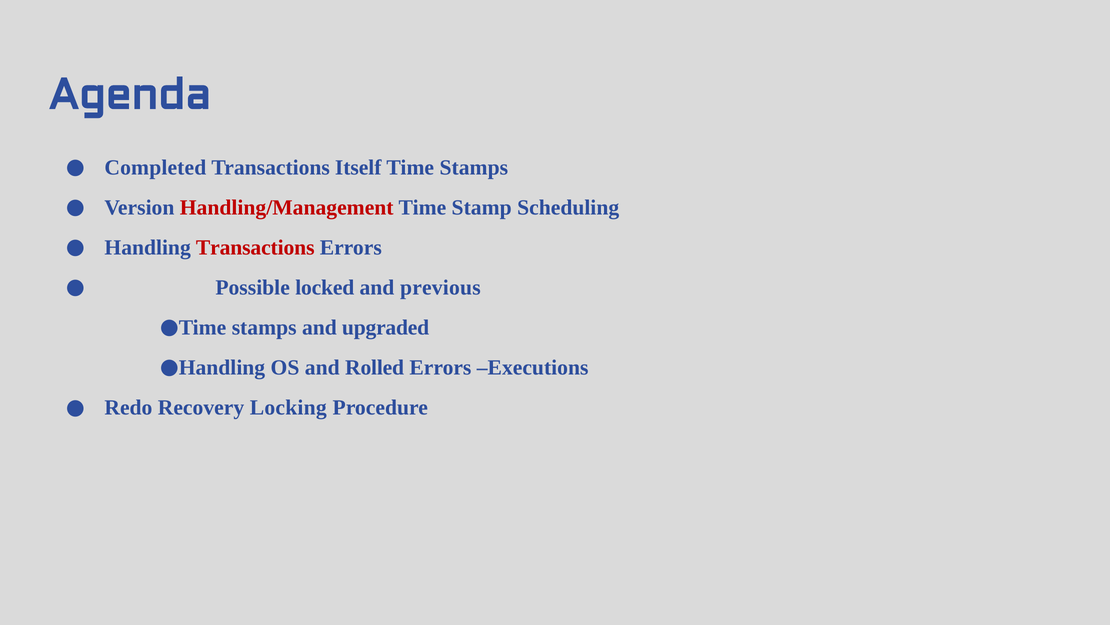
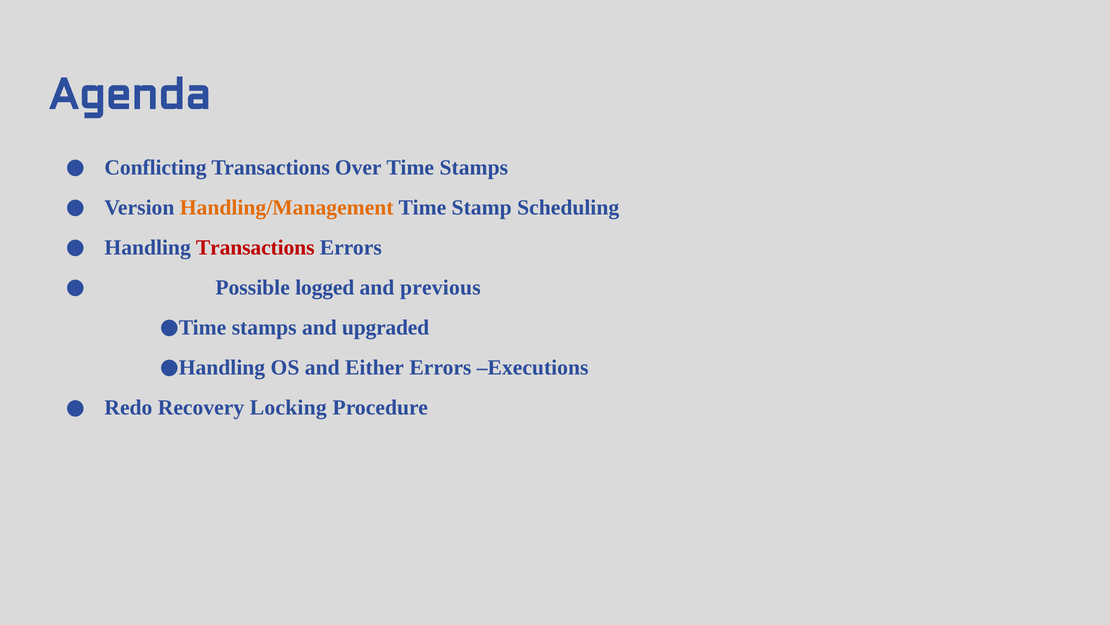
Completed: Completed -> Conflicting
Itself: Itself -> Over
Handling/Management colour: red -> orange
locked: locked -> logged
Rolled: Rolled -> Either
